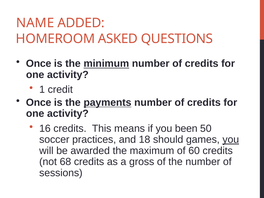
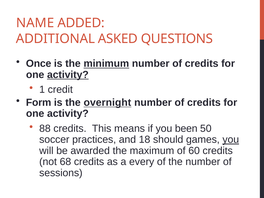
HOMEROOM: HOMEROOM -> ADDITIONAL
activity at (68, 75) underline: none -> present
Once at (39, 102): Once -> Form
payments: payments -> overnight
16: 16 -> 88
gross: gross -> every
